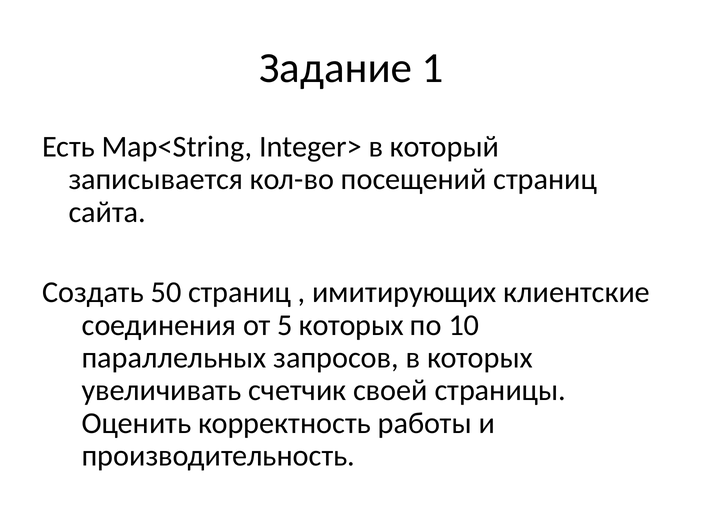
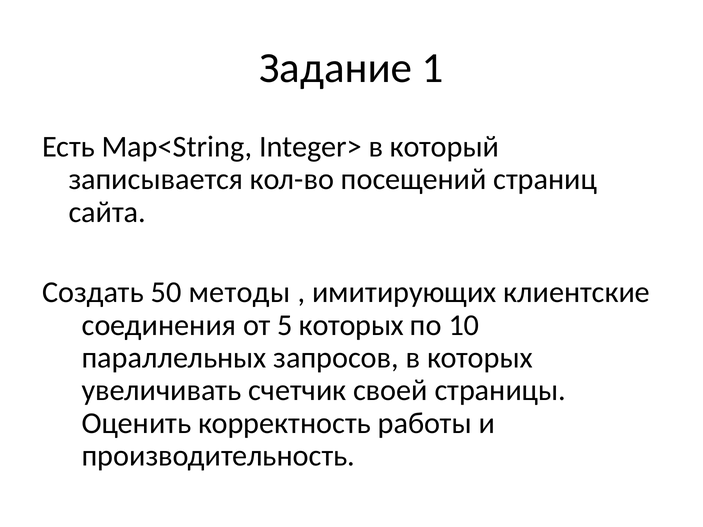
50 страниц: страниц -> методы
